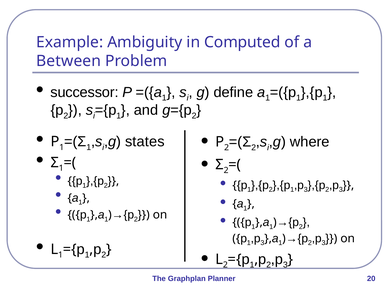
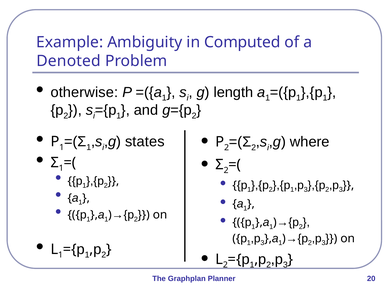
Between: Between -> Denoted
successor: successor -> otherwise
define: define -> length
